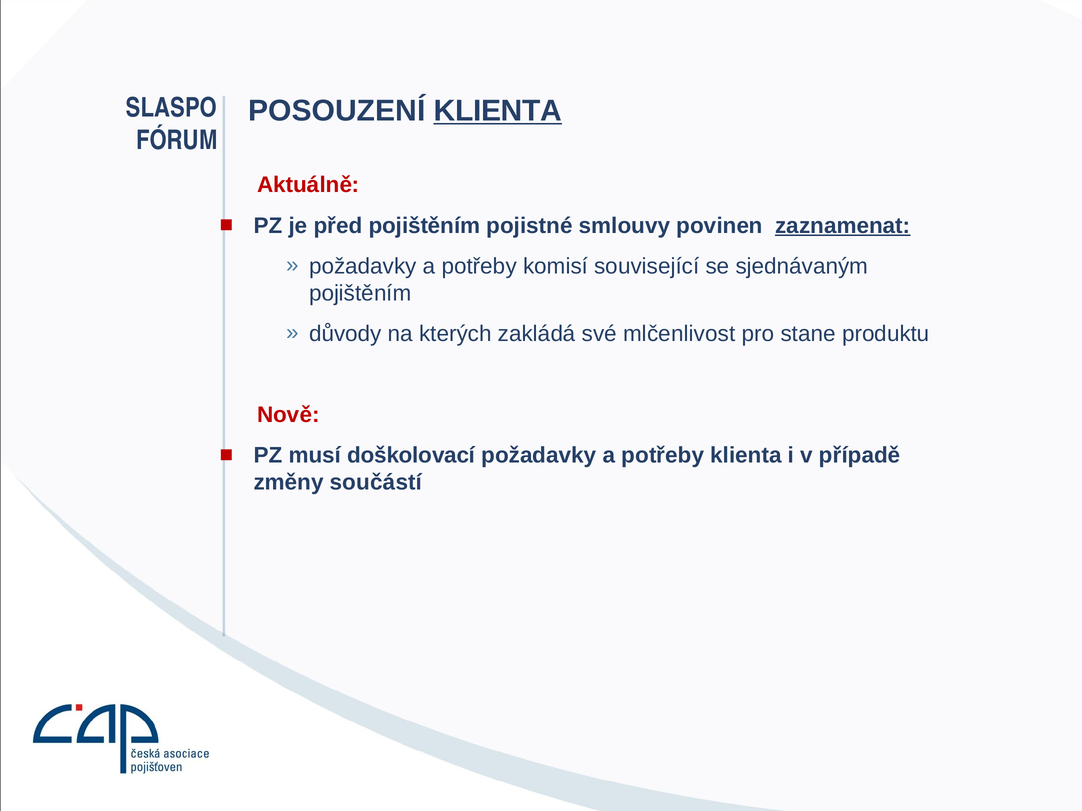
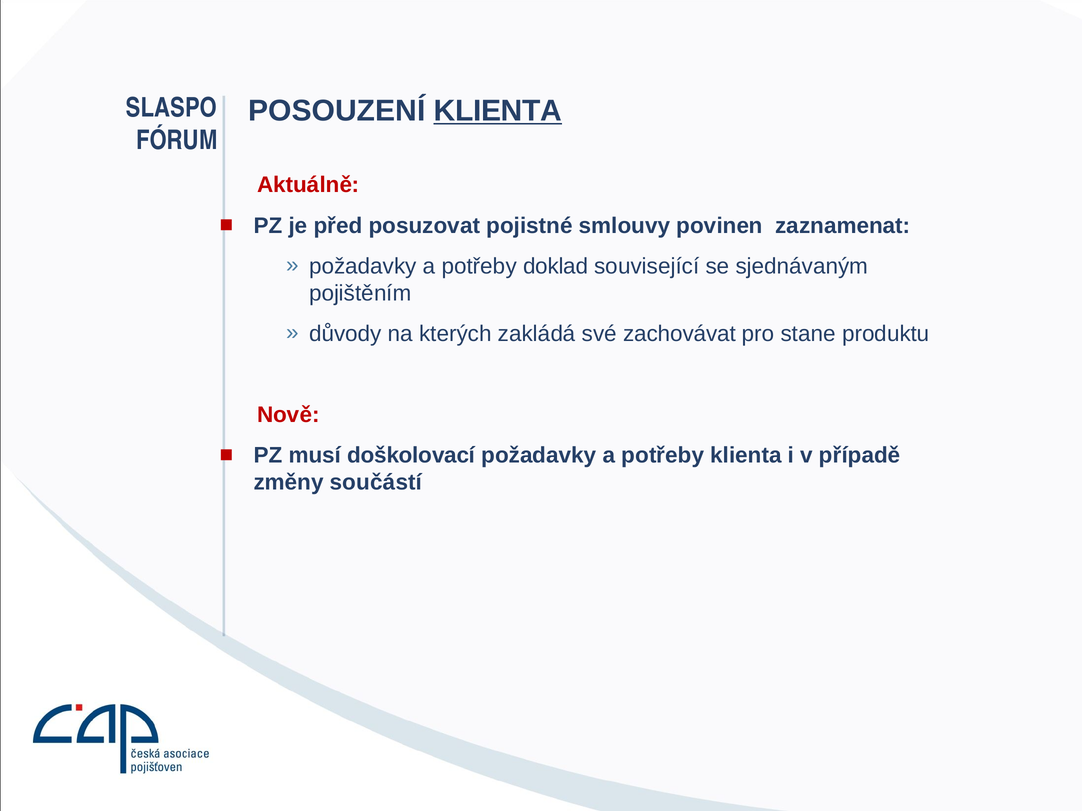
před pojištěním: pojištěním -> posuzovat
zaznamenat underline: present -> none
komisí: komisí -> doklad
mlčenlivost: mlčenlivost -> zachovávat
